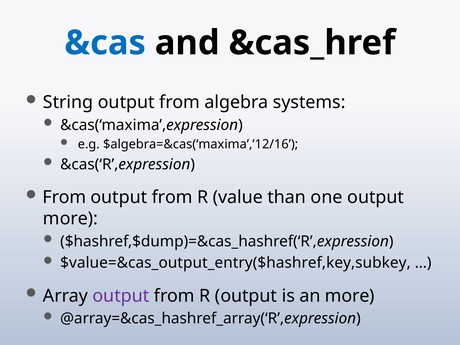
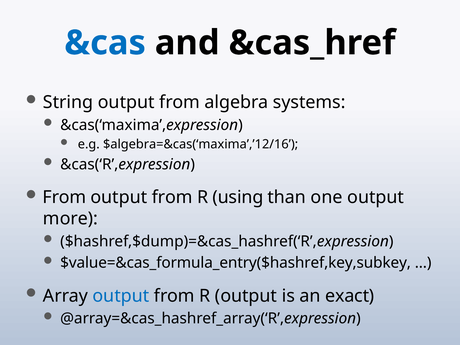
value: value -> using
$value=&cas_output_entry($hashref,key,subkey: $value=&cas_output_entry($hashref,key,subkey -> $value=&cas_formula_entry($hashref,key,subkey
output at (121, 296) colour: purple -> blue
an more: more -> exact
